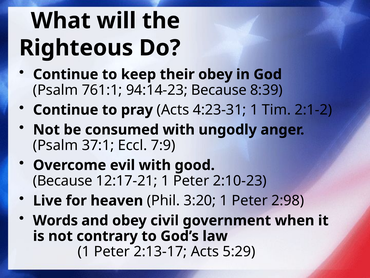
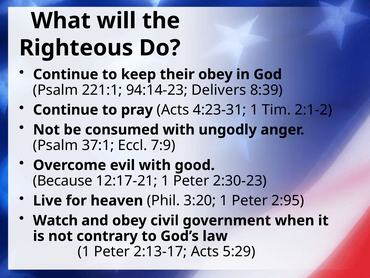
761:1: 761:1 -> 221:1
94:14-23 Because: Because -> Delivers
2:10-23: 2:10-23 -> 2:30-23
2:98: 2:98 -> 2:95
Words: Words -> Watch
